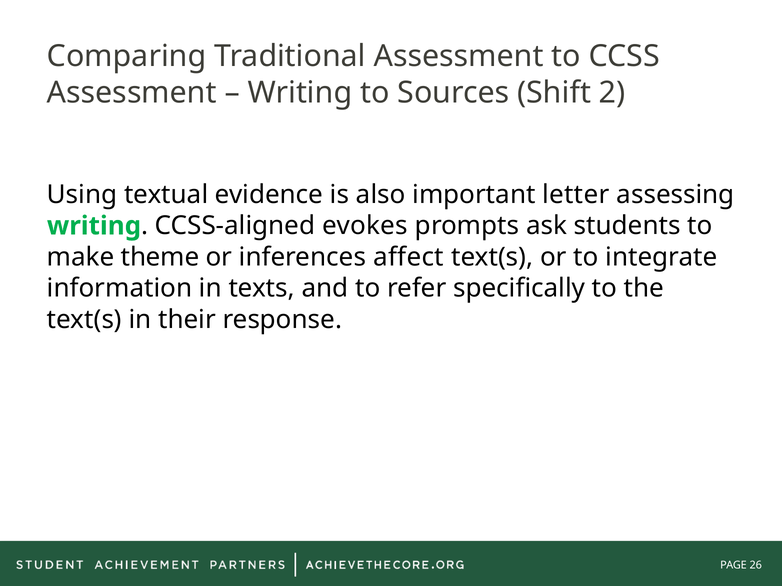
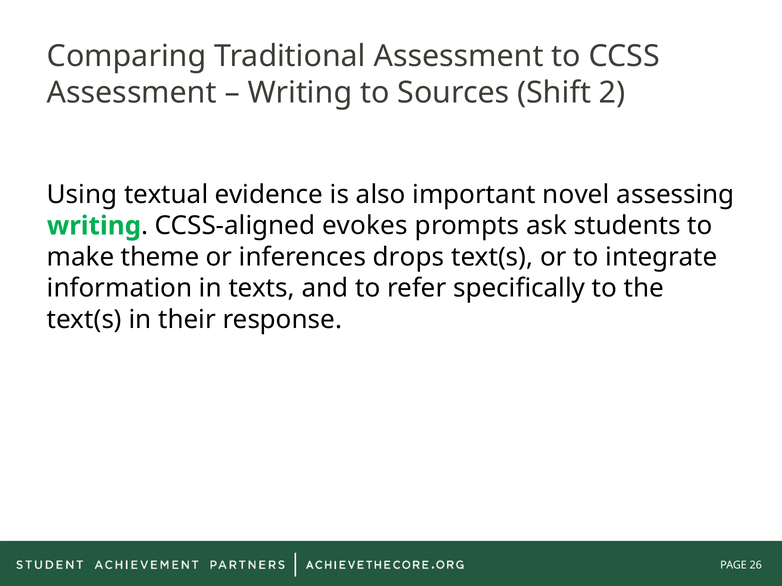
letter: letter -> novel
affect: affect -> drops
